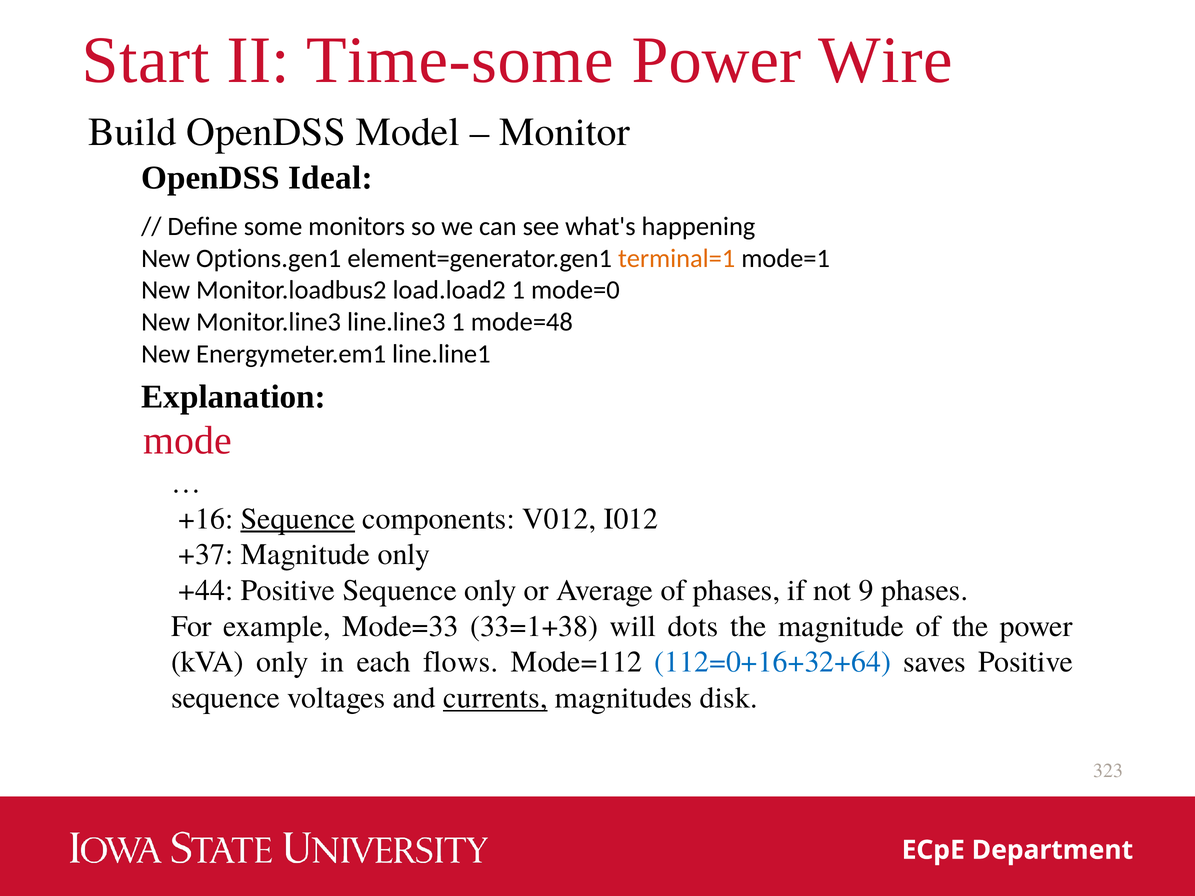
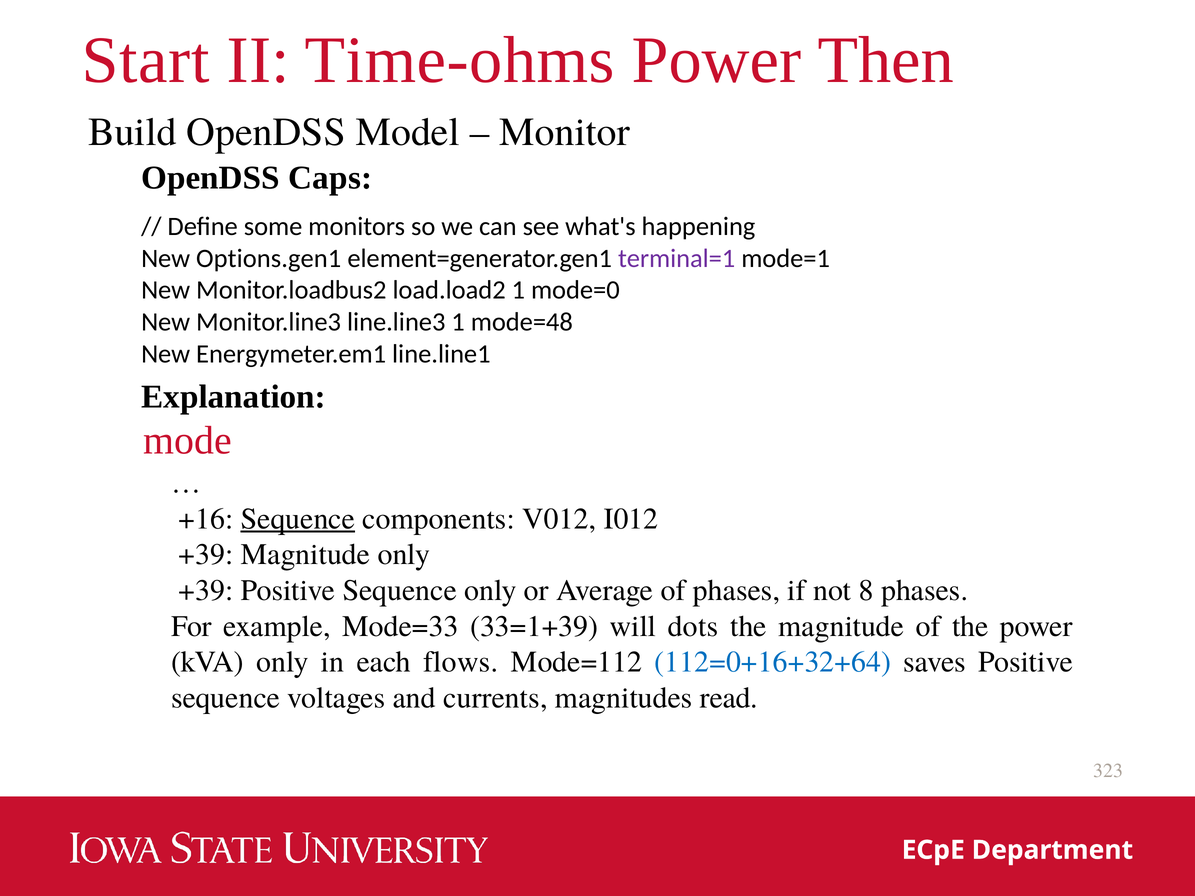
Time-some: Time-some -> Time-ohms
Wire: Wire -> Then
Ideal: Ideal -> Caps
terminal=1 colour: orange -> purple
+37 at (206, 555): +37 -> +39
+44 at (206, 591): +44 -> +39
9: 9 -> 8
33=1+38: 33=1+38 -> 33=1+39
currents underline: present -> none
disk: disk -> read
